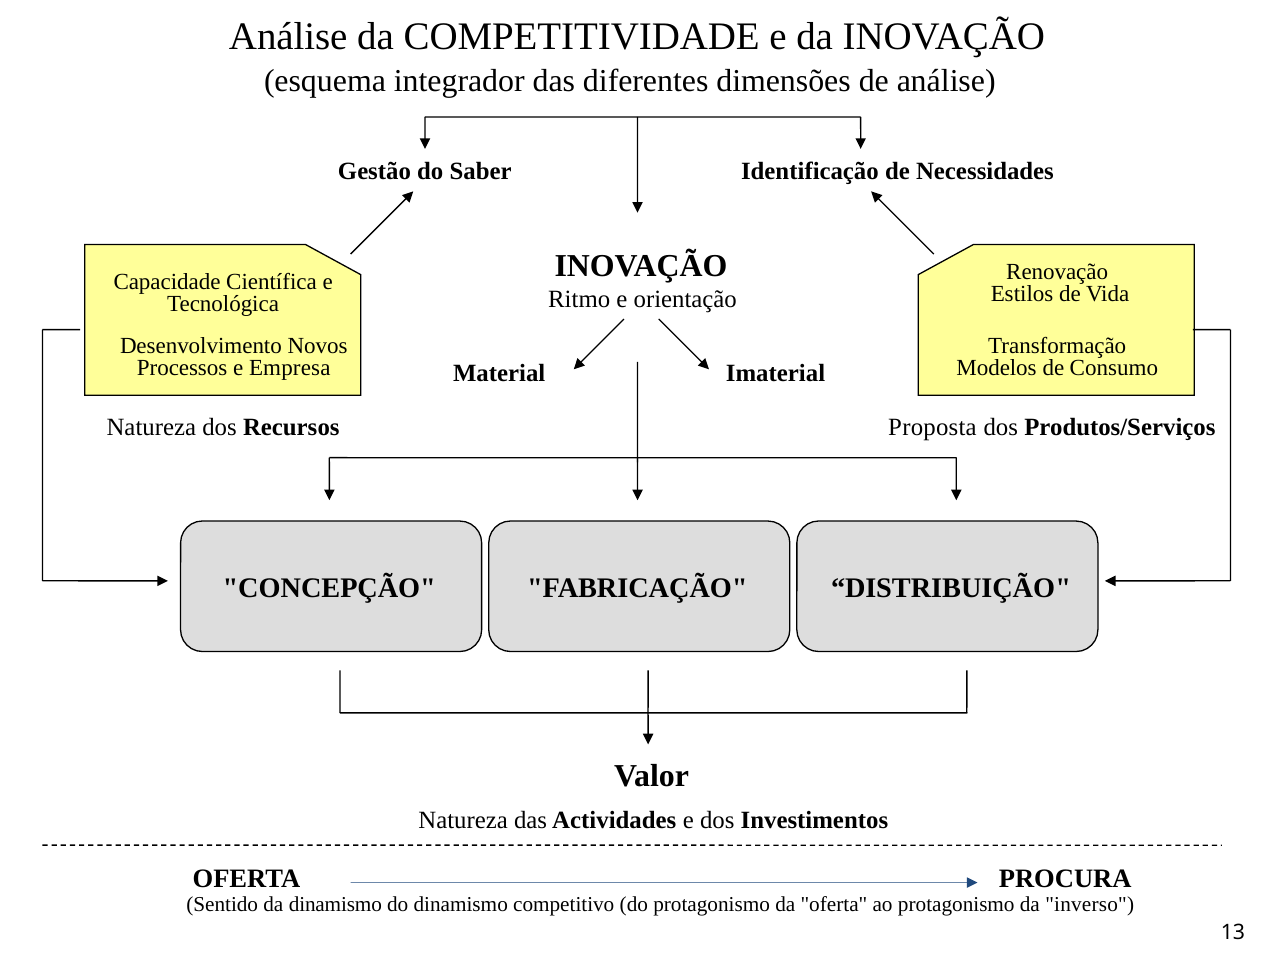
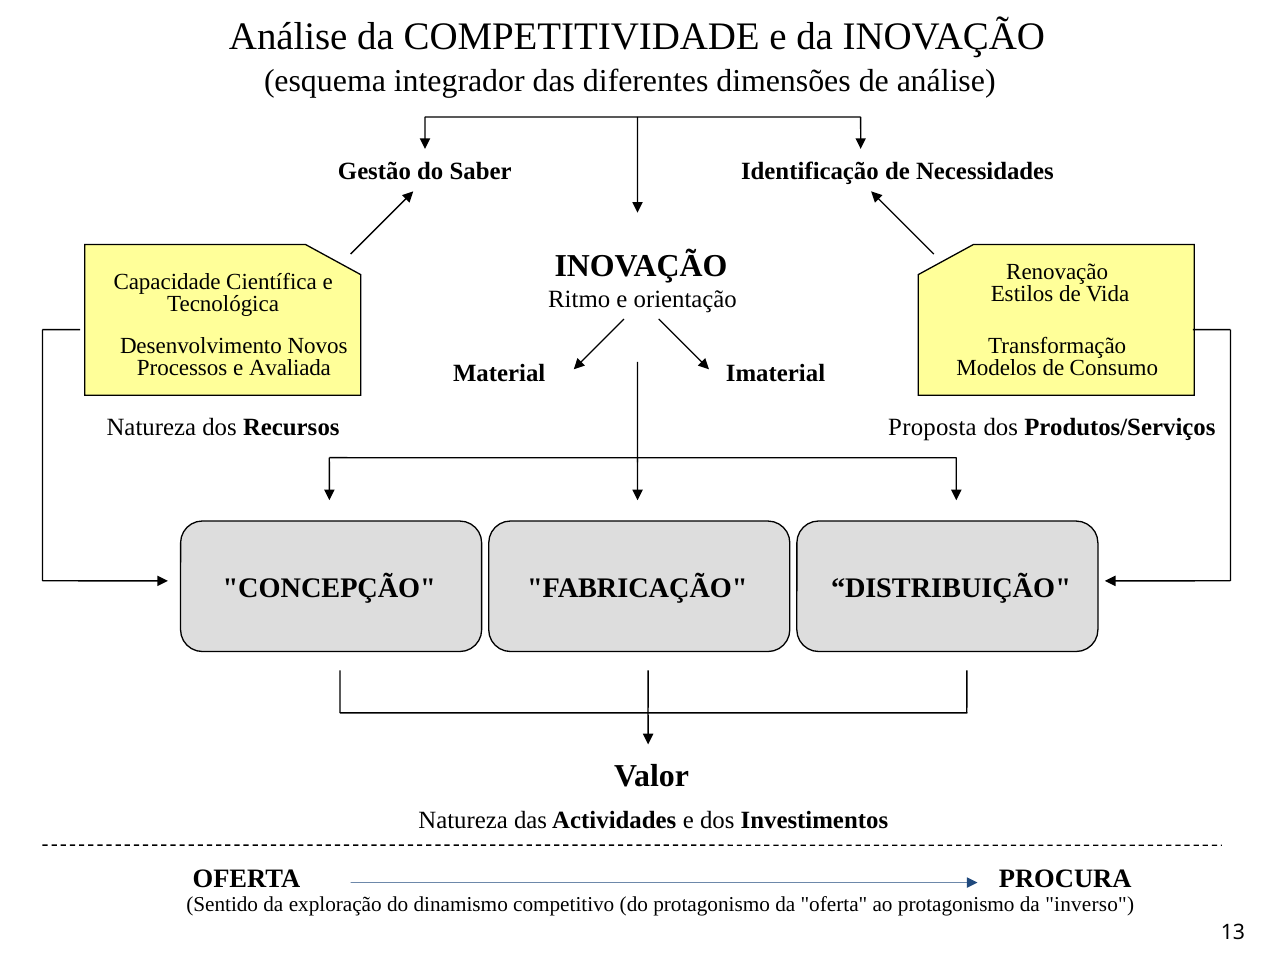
Empresa: Empresa -> Avaliada
da dinamismo: dinamismo -> exploração
